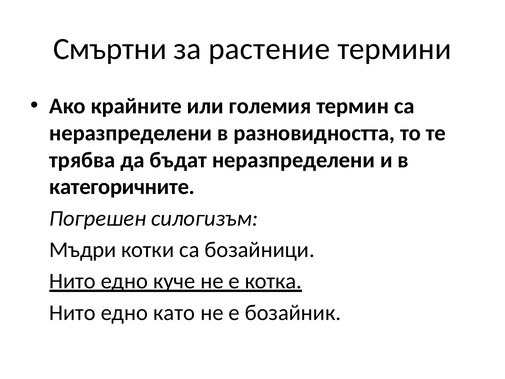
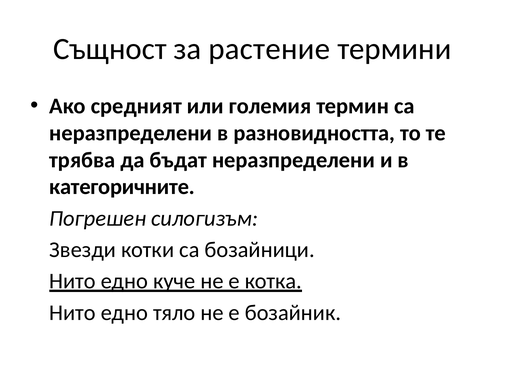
Смъртни: Смъртни -> Същност
крайните: крайните -> средният
Мъдри: Мъдри -> Звезди
като: като -> тяло
